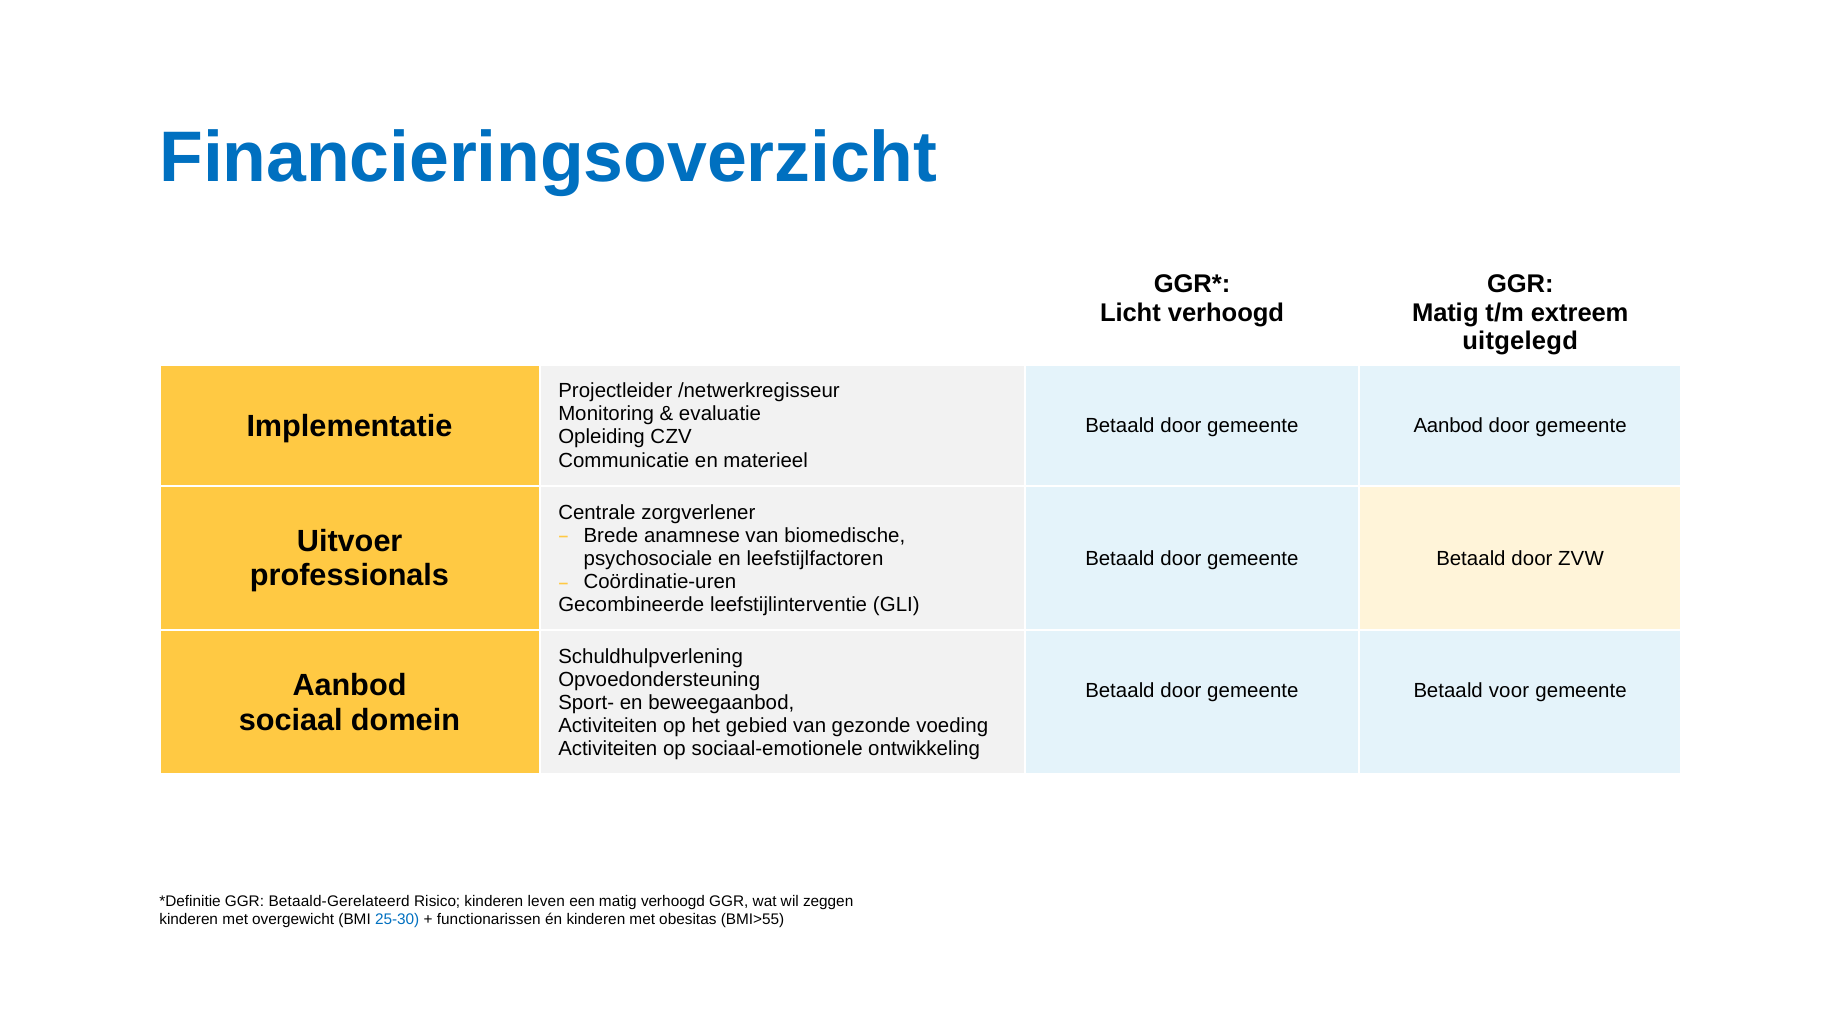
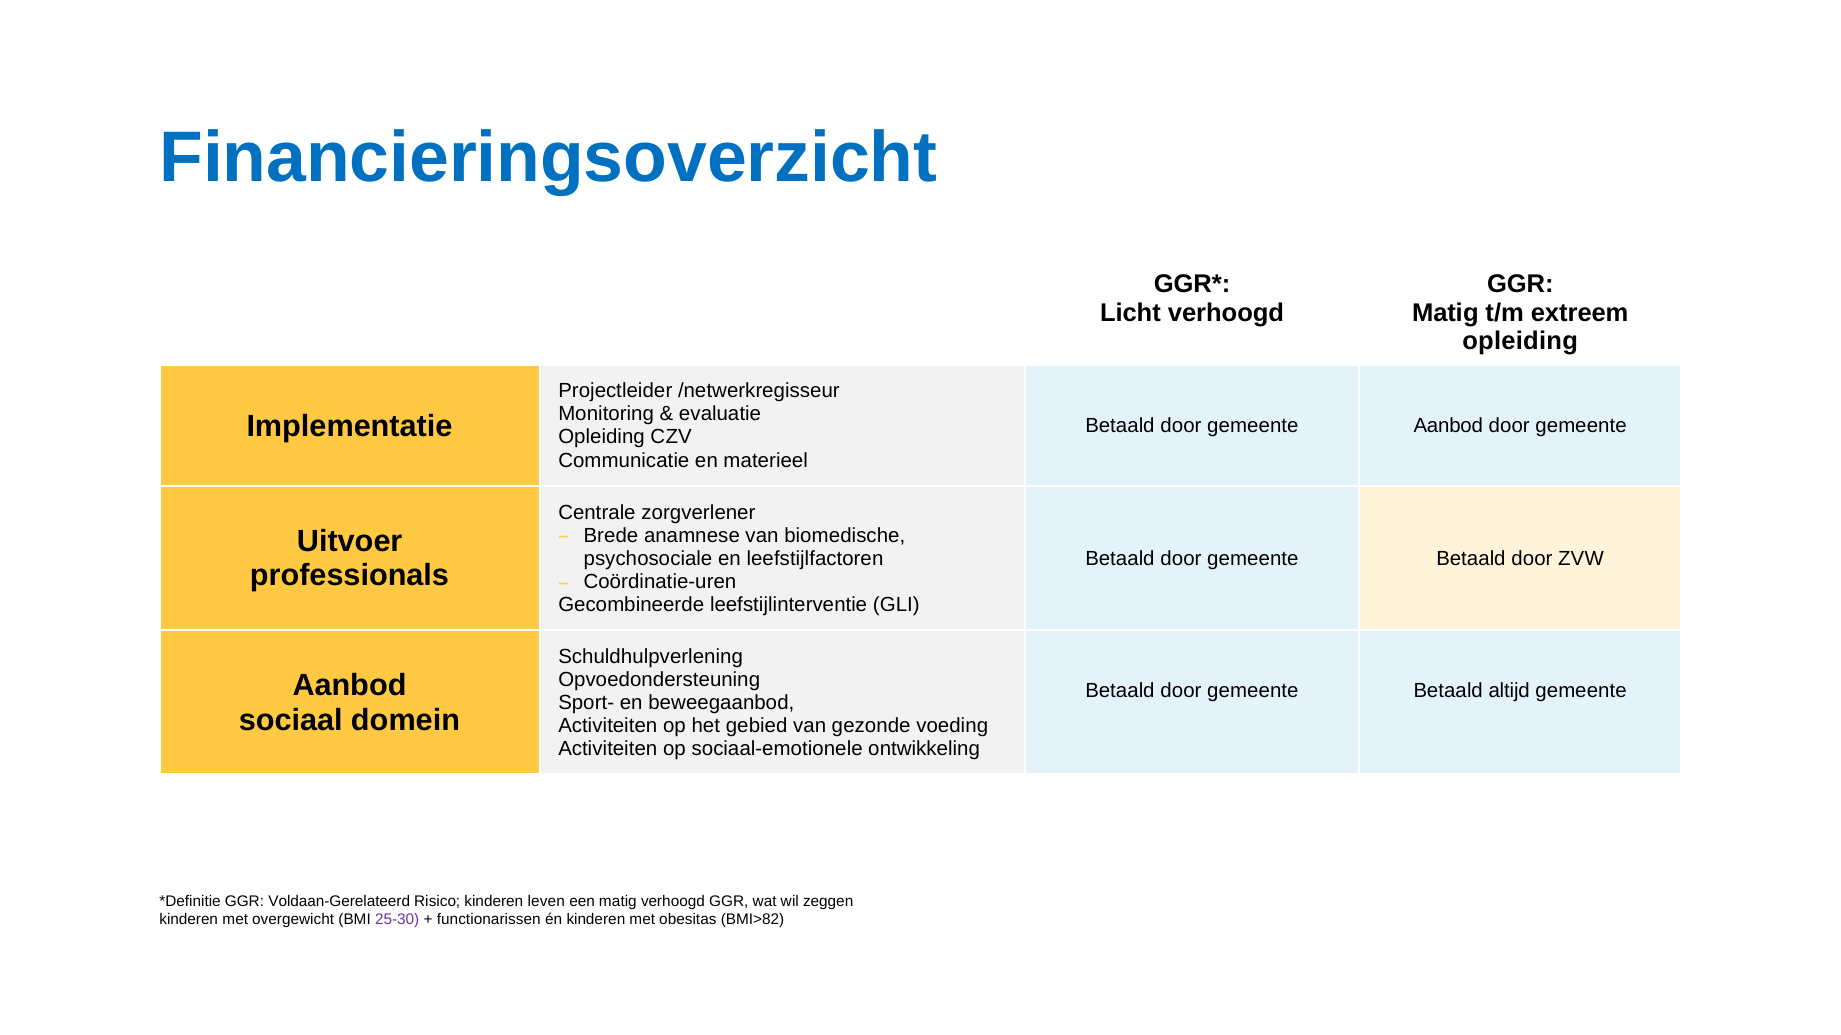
uitgelegd at (1520, 342): uitgelegd -> opleiding
voor: voor -> altijd
Betaald-Gerelateerd: Betaald-Gerelateerd -> Voldaan-Gerelateerd
25-30 colour: blue -> purple
BMI>55: BMI>55 -> BMI>82
